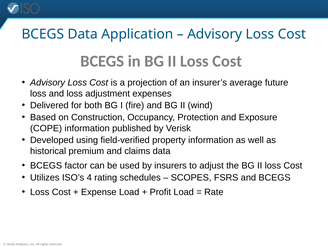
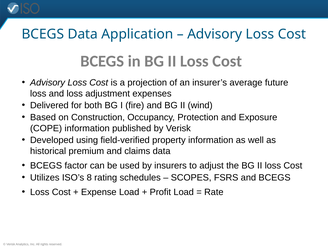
4: 4 -> 8
